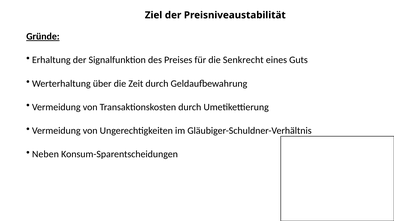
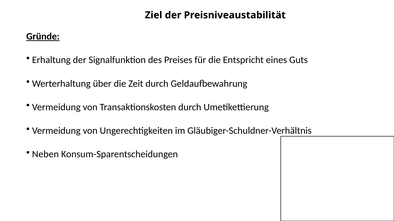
Senkrecht: Senkrecht -> Entspricht
